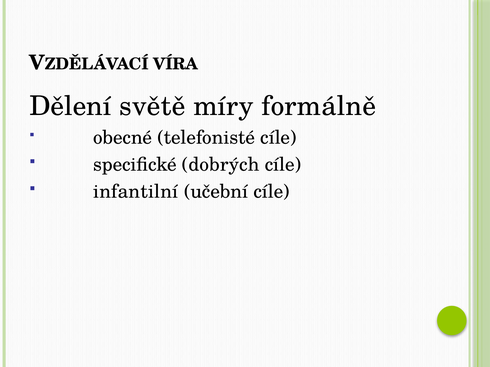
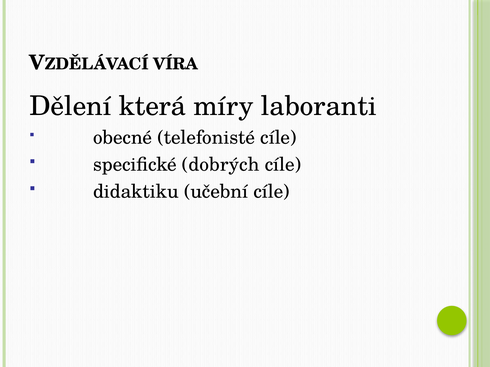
světě: světě -> která
formálně: formálně -> laboranti
infantilní: infantilní -> didaktiku
